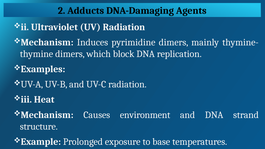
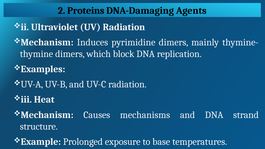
Adducts: Adducts -> Proteins
environment: environment -> mechanisms
